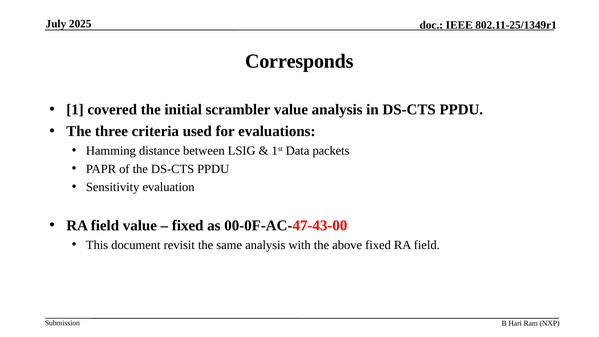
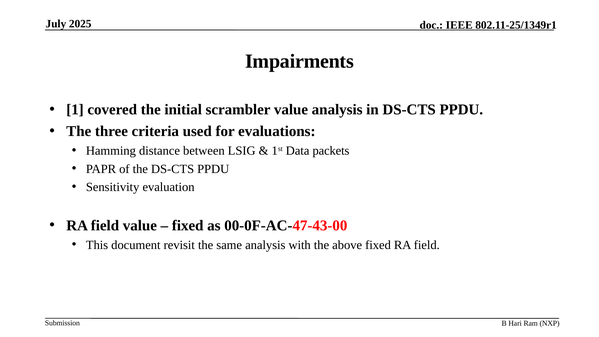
Corresponds: Corresponds -> Impairments
